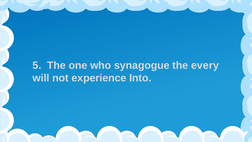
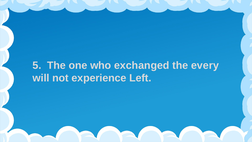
synagogue: synagogue -> exchanged
Into: Into -> Left
